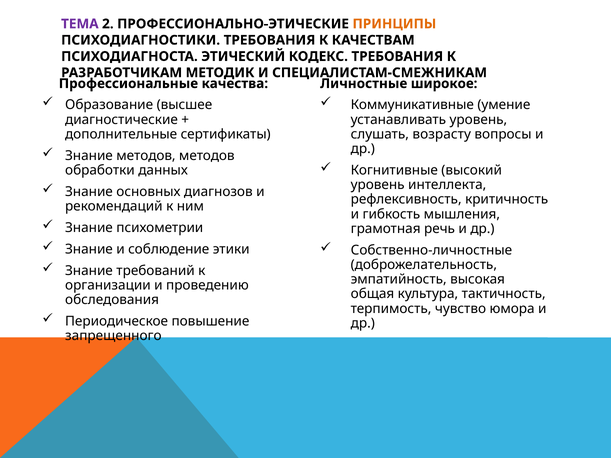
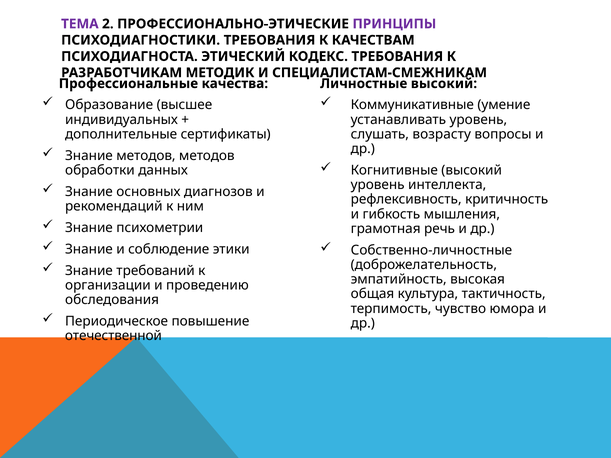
ПРИНЦИПЫ colour: orange -> purple
Личностные широкое: широкое -> высокий
диагностические: диагностические -> индивидуальных
запрещенного: запрещенного -> отечественной
